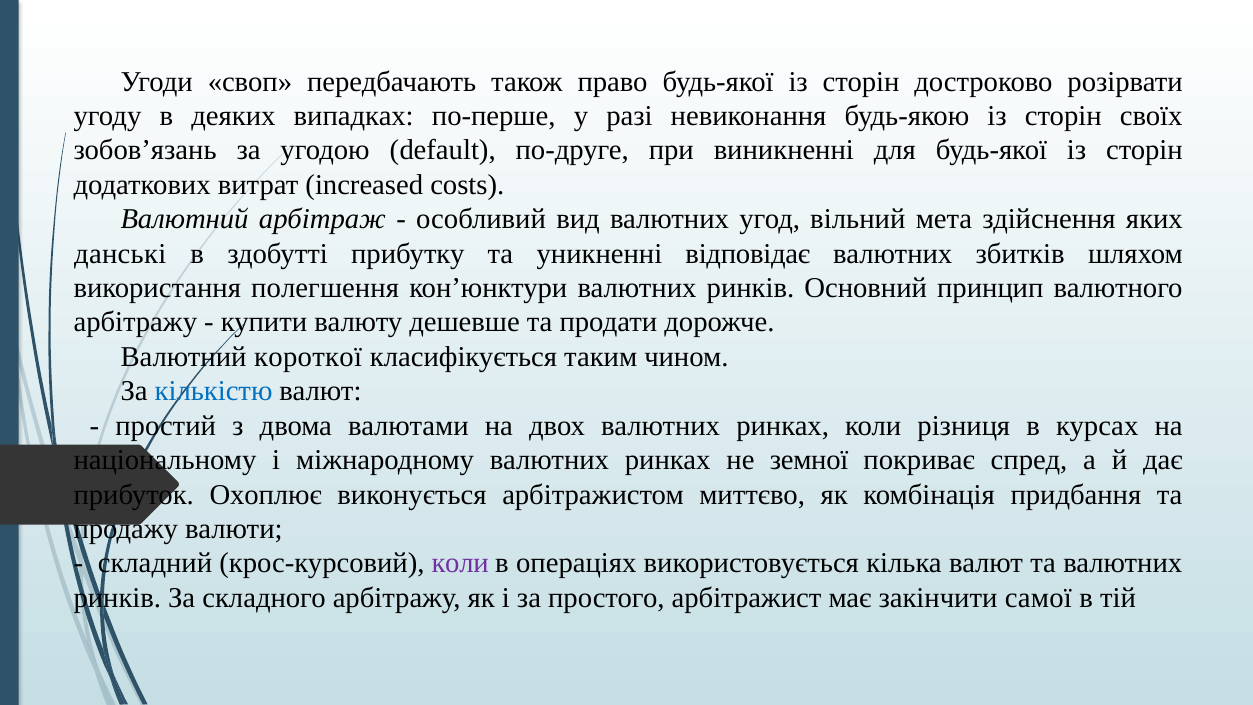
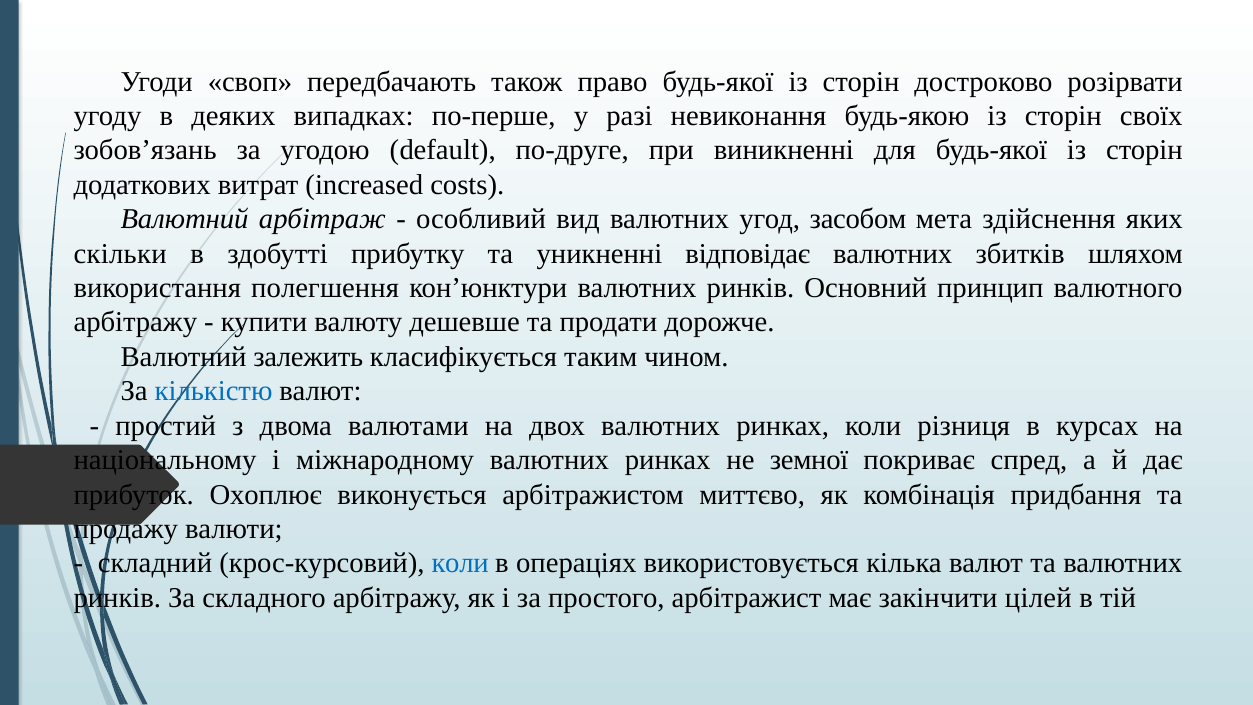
вільний: вільний -> засобом
данські: данські -> скільки
короткої: короткої -> залежить
коли at (460, 563) colour: purple -> blue
самої: самої -> цілей
